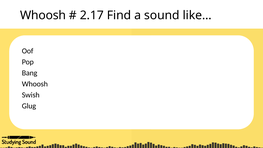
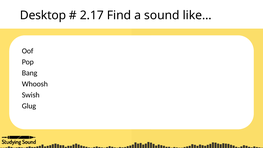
Whoosh at (43, 15): Whoosh -> Desktop
